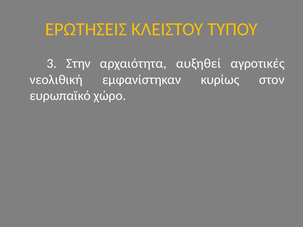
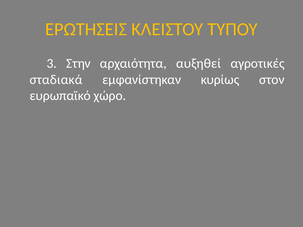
νεολιθική: νεολιθική -> σταδιακά
